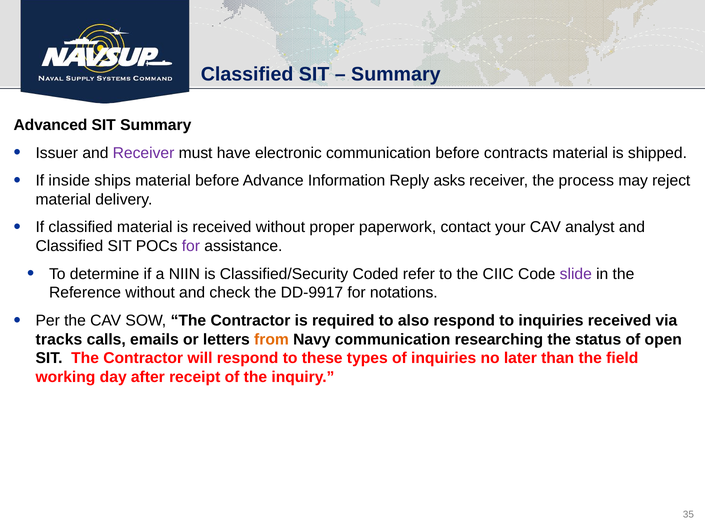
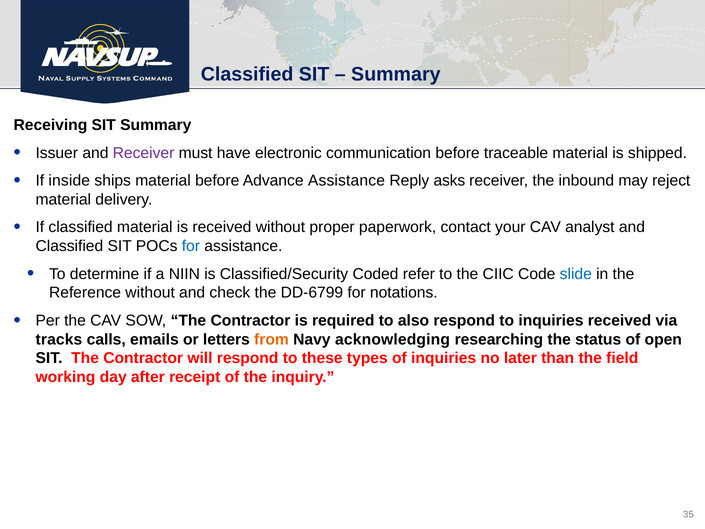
Advanced: Advanced -> Receiving
contracts: contracts -> traceable
Advance Information: Information -> Assistance
process: process -> inbound
for at (191, 246) colour: purple -> blue
slide colour: purple -> blue
DD-9917: DD-9917 -> DD-6799
Navy communication: communication -> acknowledging
